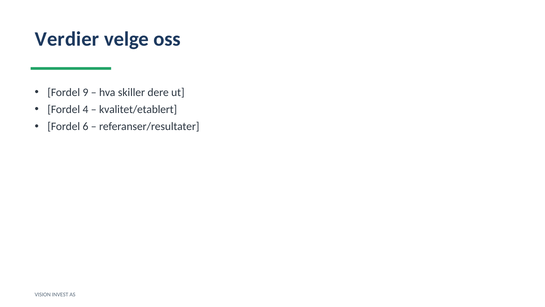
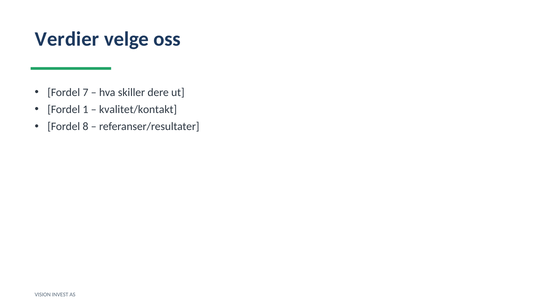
9: 9 -> 7
4: 4 -> 1
kvalitet/etablert: kvalitet/etablert -> kvalitet/kontakt
6: 6 -> 8
